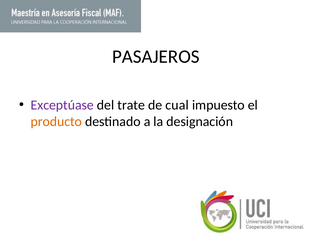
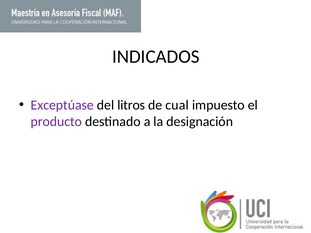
PASAJEROS: PASAJEROS -> INDICADOS
trate: trate -> litros
producto colour: orange -> purple
